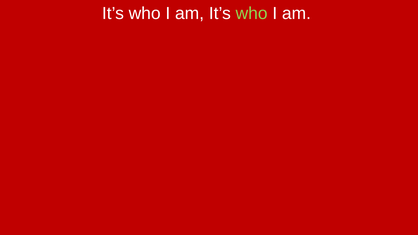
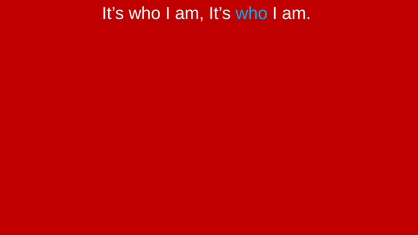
who at (252, 13) colour: light green -> light blue
